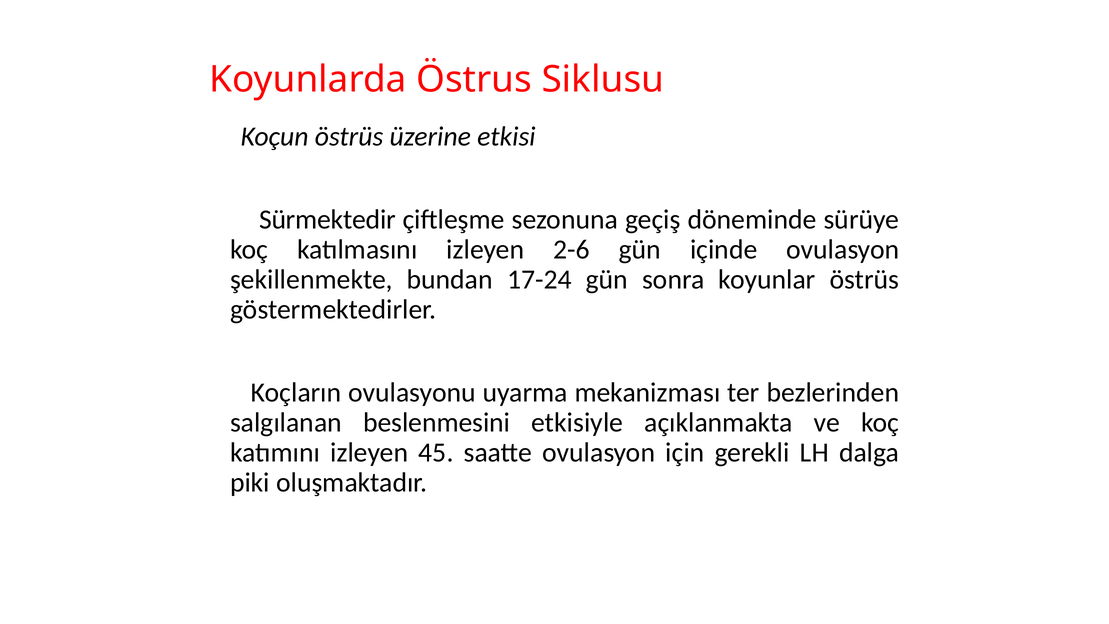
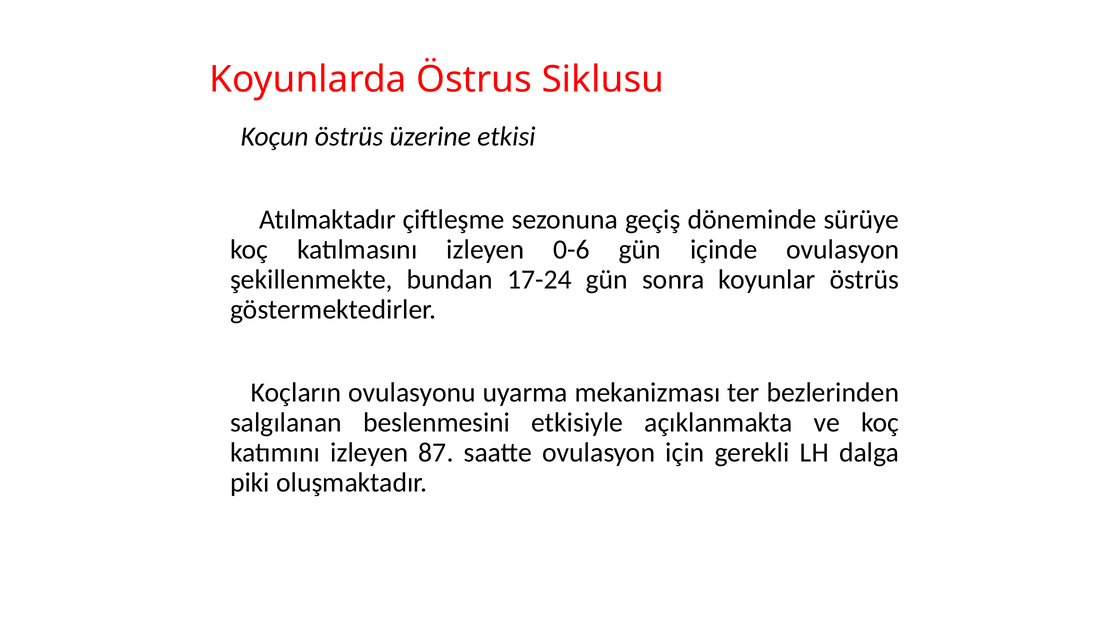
Sürmektedir: Sürmektedir -> Atılmaktadır
2-6: 2-6 -> 0-6
45: 45 -> 87
